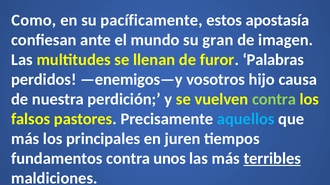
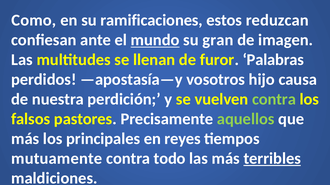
pacíficamente: pacíficamente -> ramificaciones
apostasía: apostasía -> reduzcan
mundo underline: none -> present
—enemigos—y: —enemigos—y -> —apostasía—y
aquellos colour: light blue -> light green
juren: juren -> reyes
fundamentos: fundamentos -> mutuamente
unos: unos -> todo
